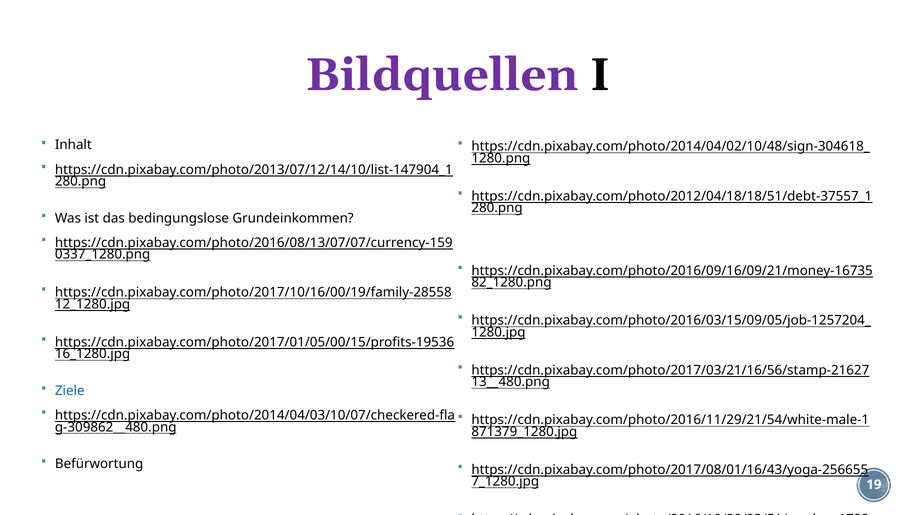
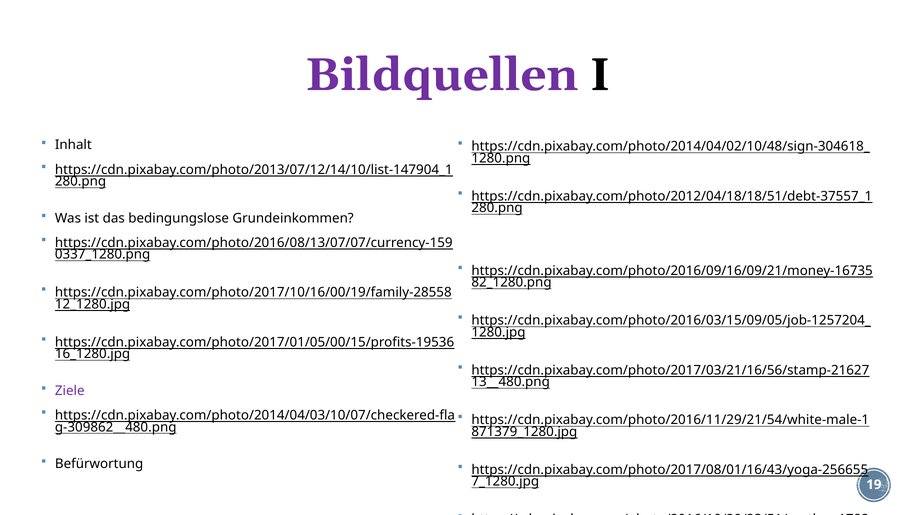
Ziele colour: blue -> purple
